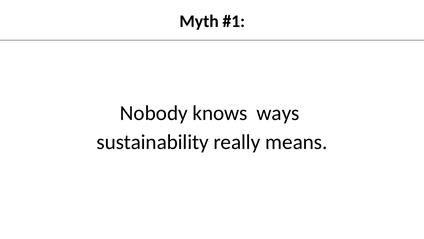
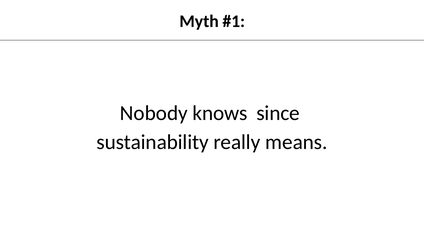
ways: ways -> since
